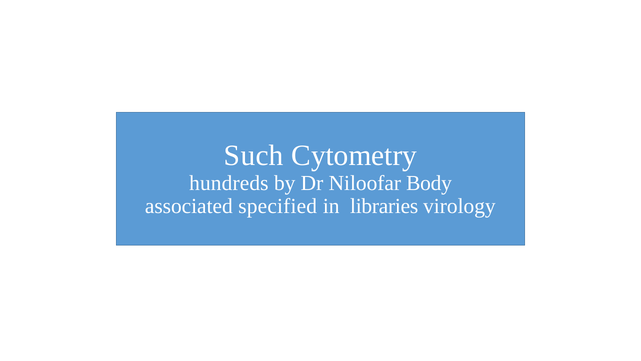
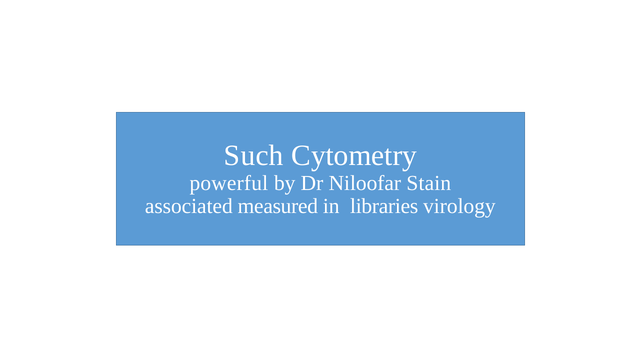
hundreds: hundreds -> powerful
Body: Body -> Stain
specified: specified -> measured
